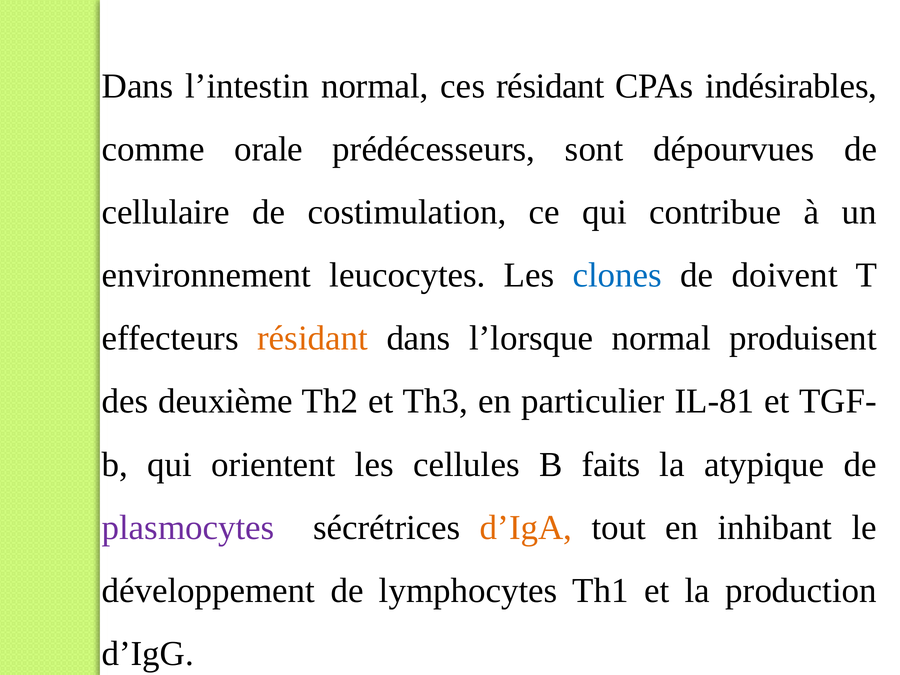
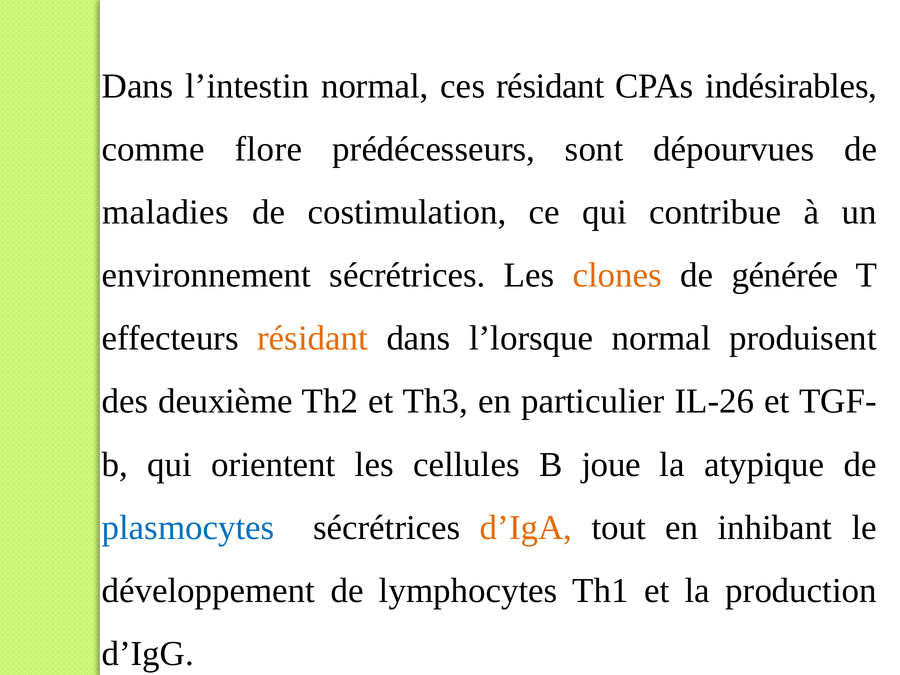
orale: orale -> flore
cellulaire: cellulaire -> maladies
environnement leucocytes: leucocytes -> sécrétrices
clones colour: blue -> orange
doivent: doivent -> générée
IL-81: IL-81 -> IL-26
faits: faits -> joue
plasmocytes colour: purple -> blue
